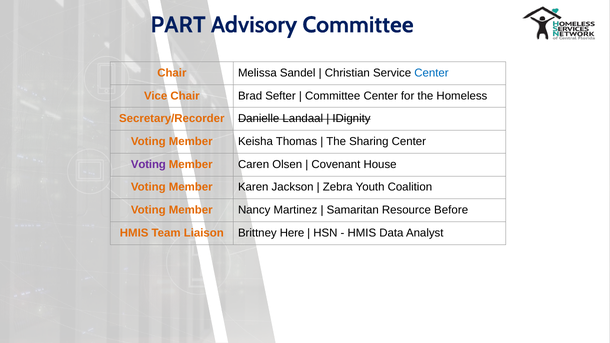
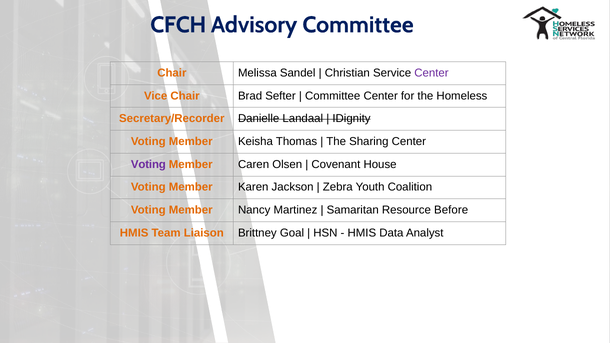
PART: PART -> CFCH
Center at (431, 73) colour: blue -> purple
Here: Here -> Goal
